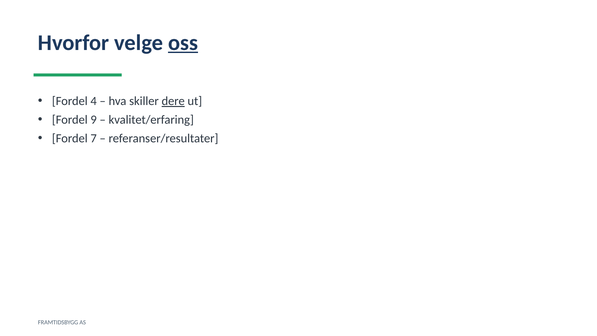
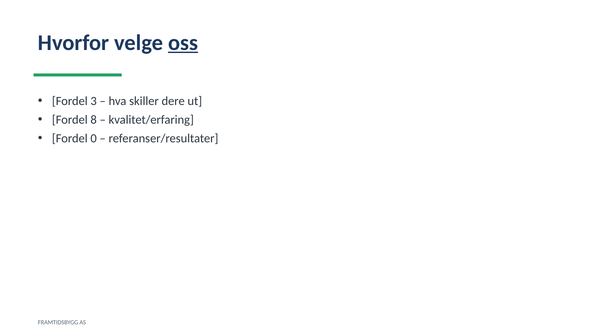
4: 4 -> 3
dere underline: present -> none
9: 9 -> 8
7: 7 -> 0
